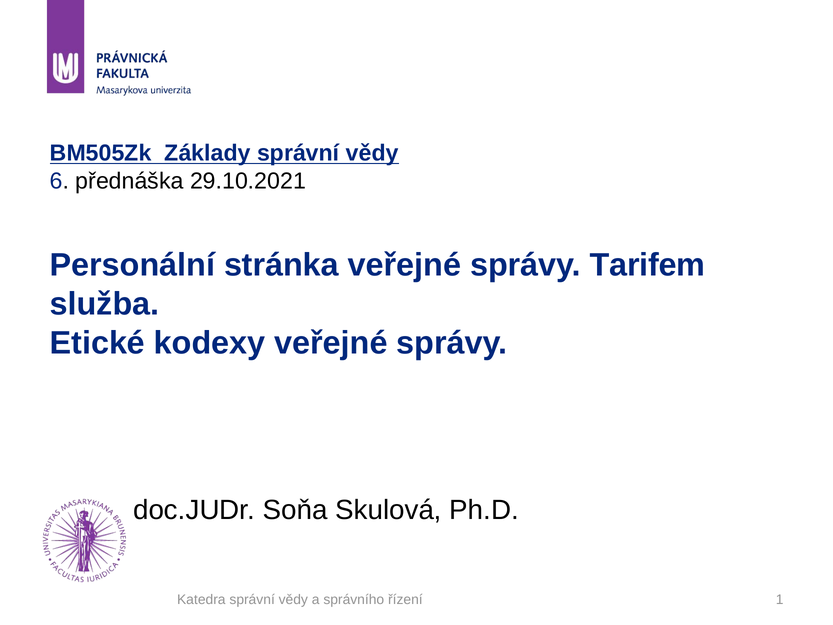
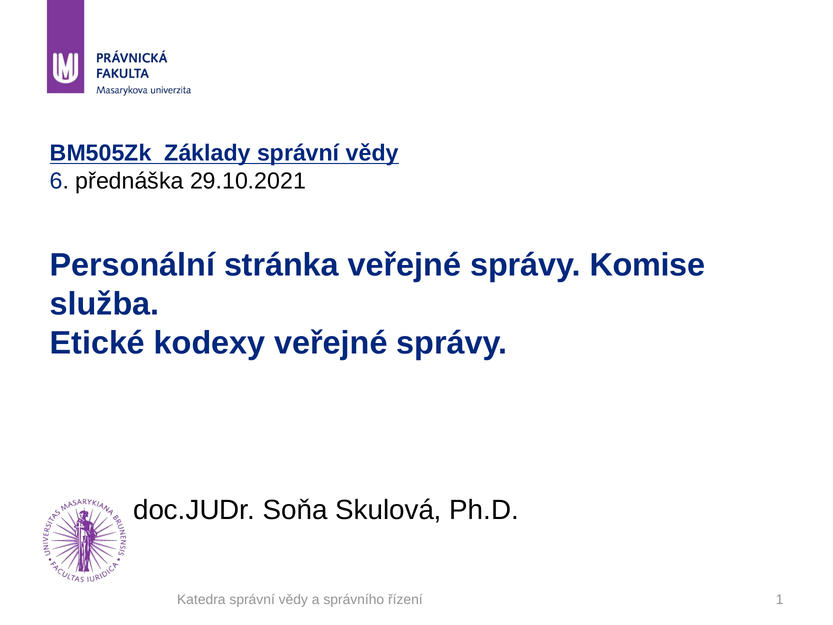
Tarifem: Tarifem -> Komise
